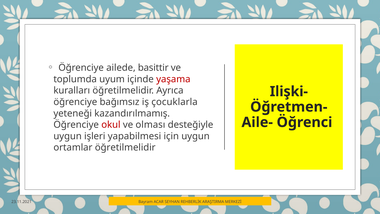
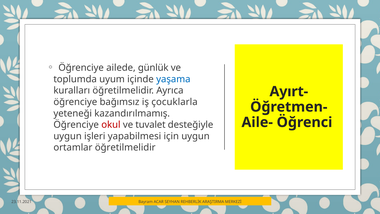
basittir: basittir -> günlük
yaşama colour: red -> blue
Ilişki-: Ilişki- -> Ayırt-
olması: olması -> tuvalet
